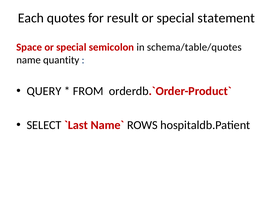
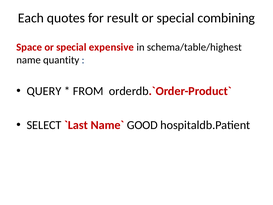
statement: statement -> combining
semicolon: semicolon -> expensive
schema/table/quotes: schema/table/quotes -> schema/table/highest
ROWS: ROWS -> GOOD
